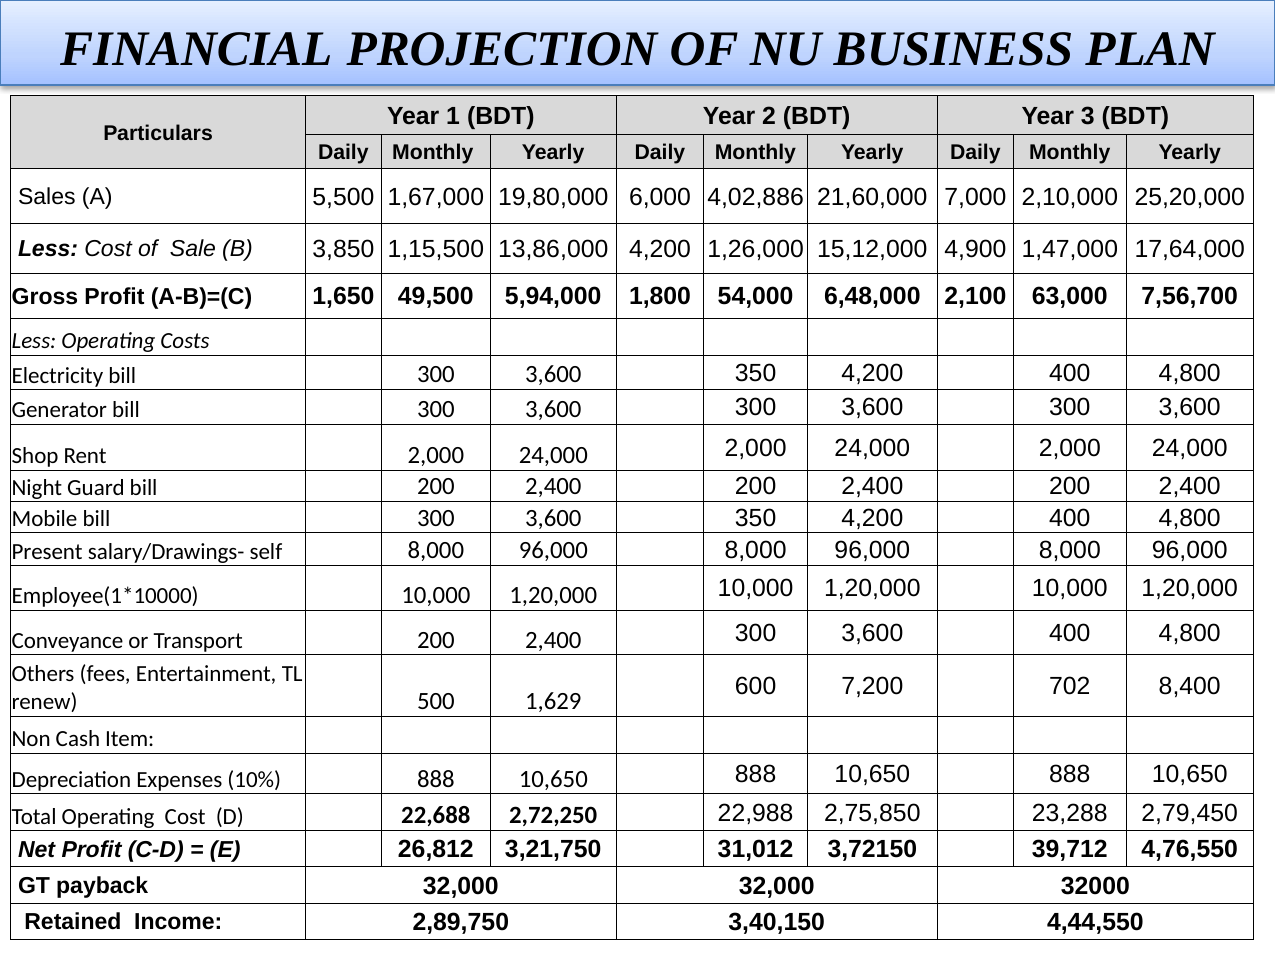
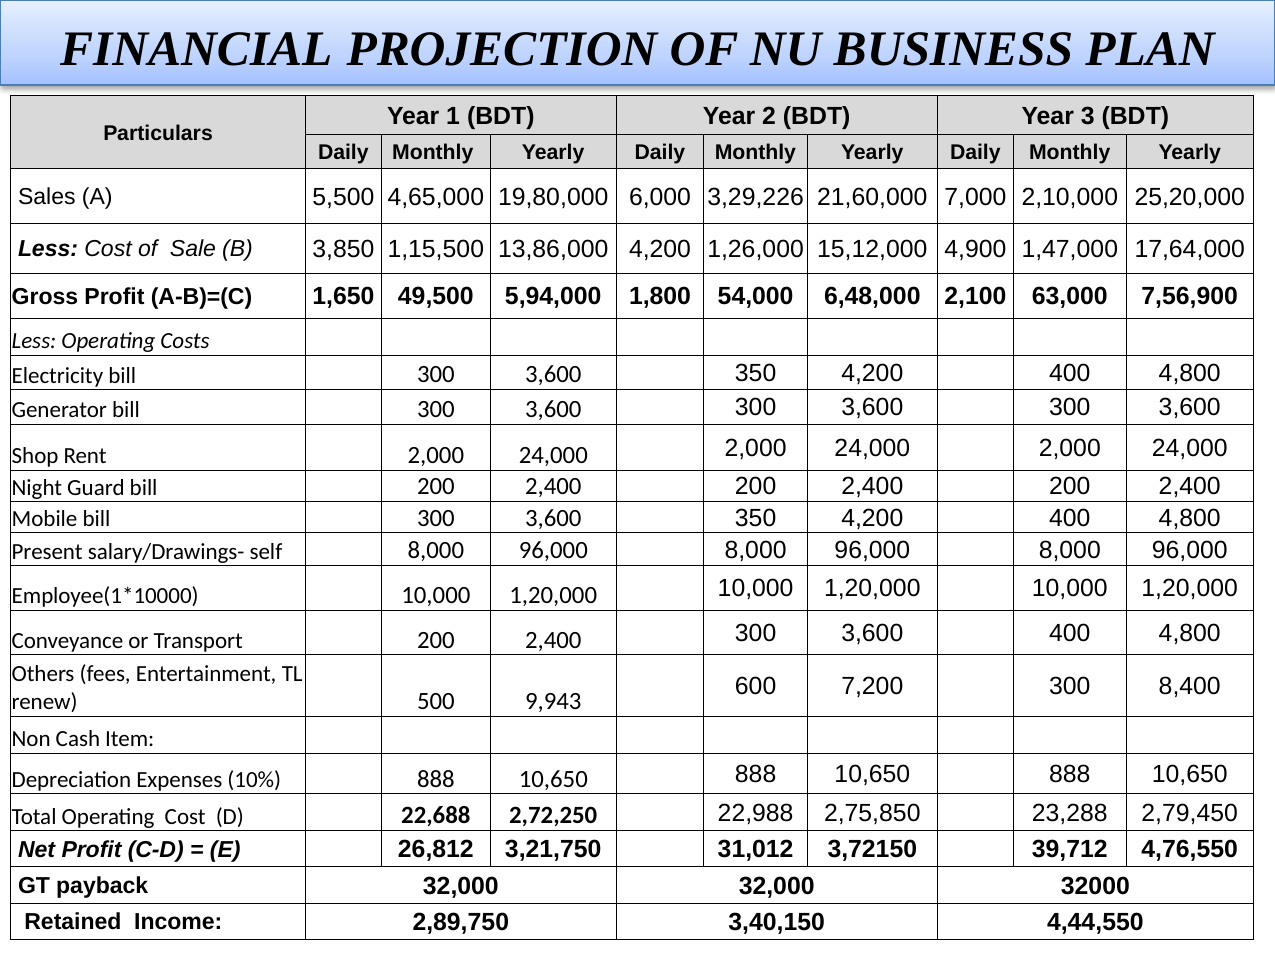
1,67,000: 1,67,000 -> 4,65,000
4,02,886: 4,02,886 -> 3,29,226
7,56,700: 7,56,700 -> 7,56,900
7,200 702: 702 -> 300
1,629: 1,629 -> 9,943
